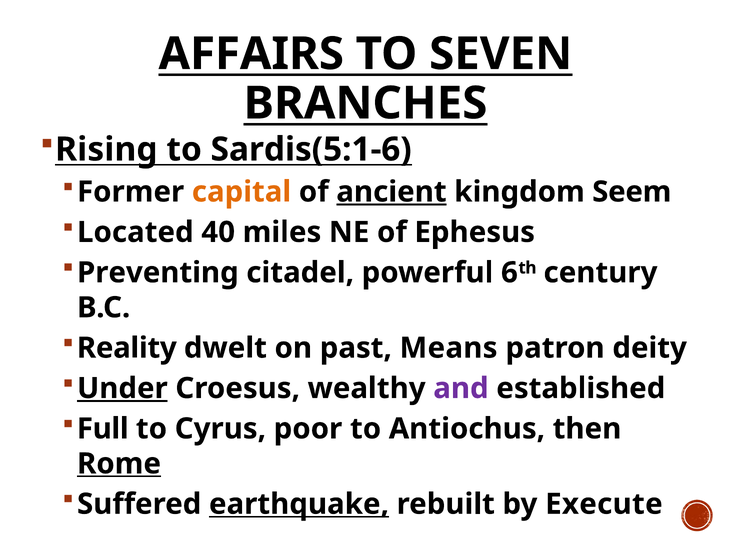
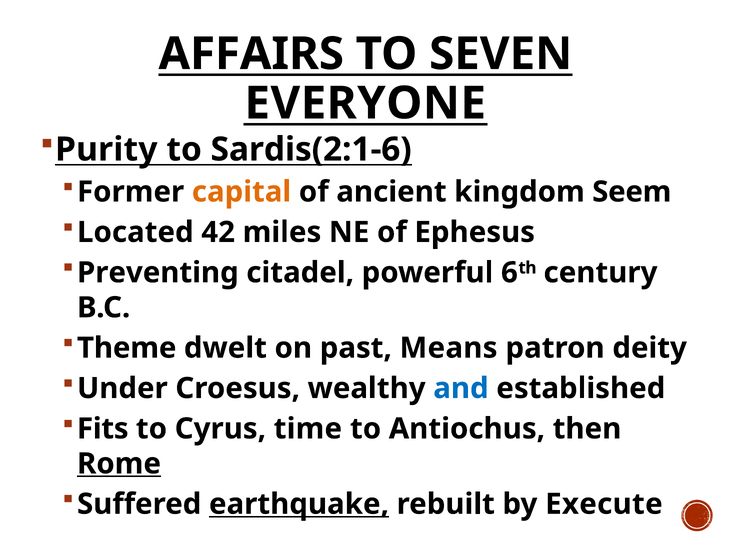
BRANCHES: BRANCHES -> EVERYONE
Rising: Rising -> Purity
Sardis(5:1-6: Sardis(5:1-6 -> Sardis(2:1-6
ancient underline: present -> none
40: 40 -> 42
Reality: Reality -> Theme
Under underline: present -> none
and colour: purple -> blue
Full: Full -> Fits
poor: poor -> time
